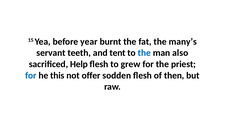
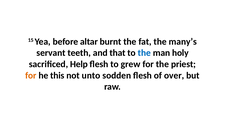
year: year -> altar
tent: tent -> that
also: also -> holy
for at (31, 75) colour: blue -> orange
offer: offer -> unto
then: then -> over
